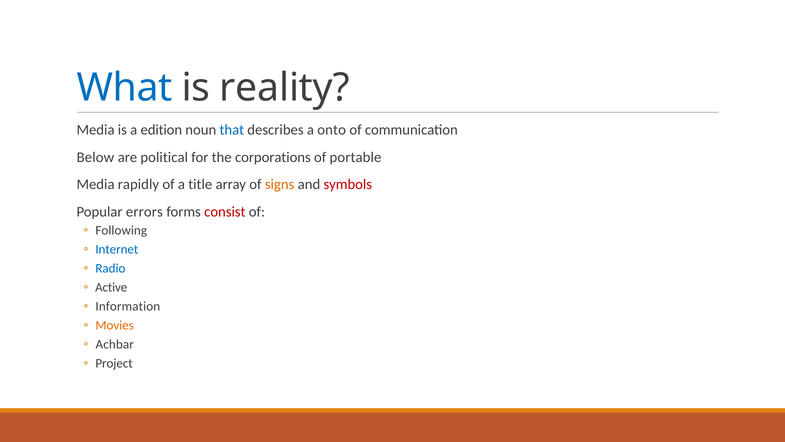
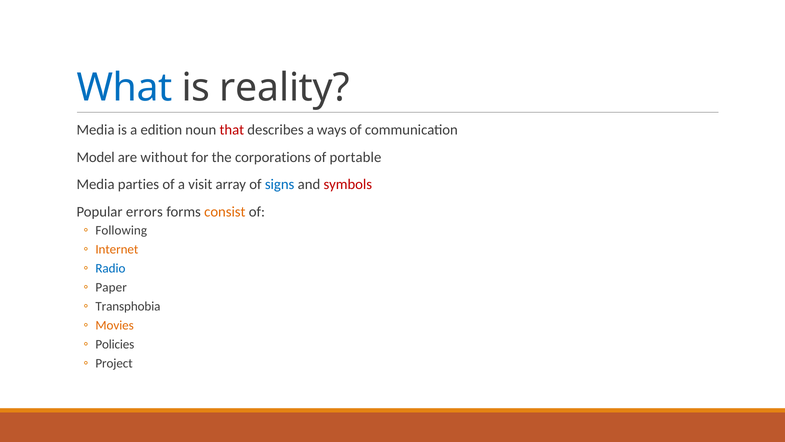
that colour: blue -> red
onto: onto -> ways
Below: Below -> Model
political: political -> without
rapidly: rapidly -> parties
title: title -> visit
signs colour: orange -> blue
consist colour: red -> orange
Internet colour: blue -> orange
Active: Active -> Paper
Information: Information -> Transphobia
Achbar: Achbar -> Policies
